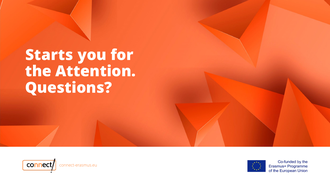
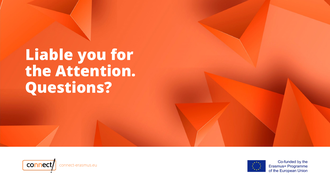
Starts: Starts -> Liable
